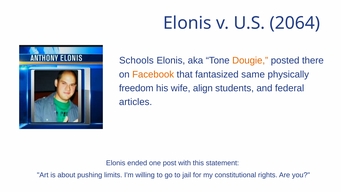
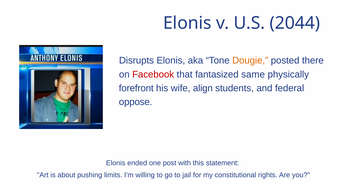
2064: 2064 -> 2044
Schools: Schools -> Disrupts
Facebook colour: orange -> red
freedom: freedom -> forefront
articles: articles -> oppose
